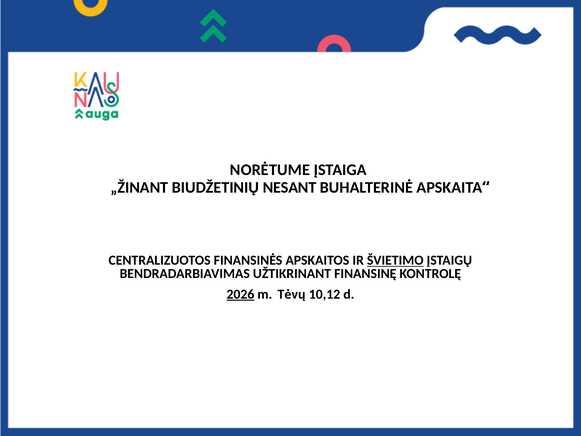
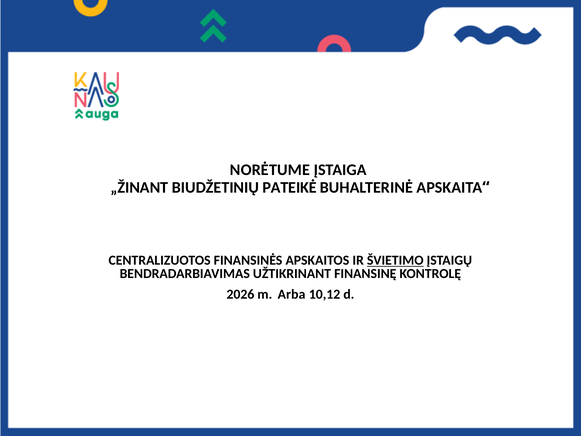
NESANT: NESANT -> PATEIKĖ
2026 underline: present -> none
Tėvų: Tėvų -> Arba
